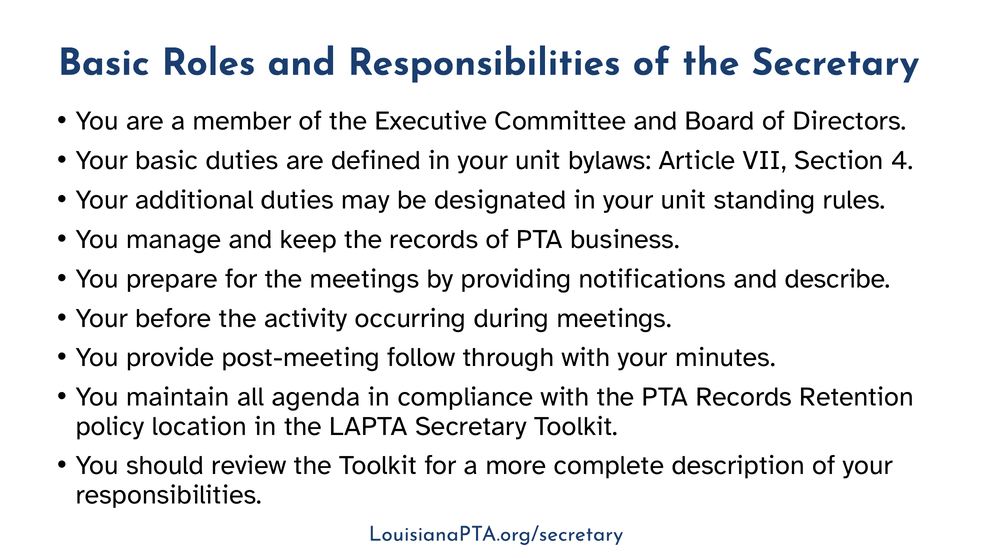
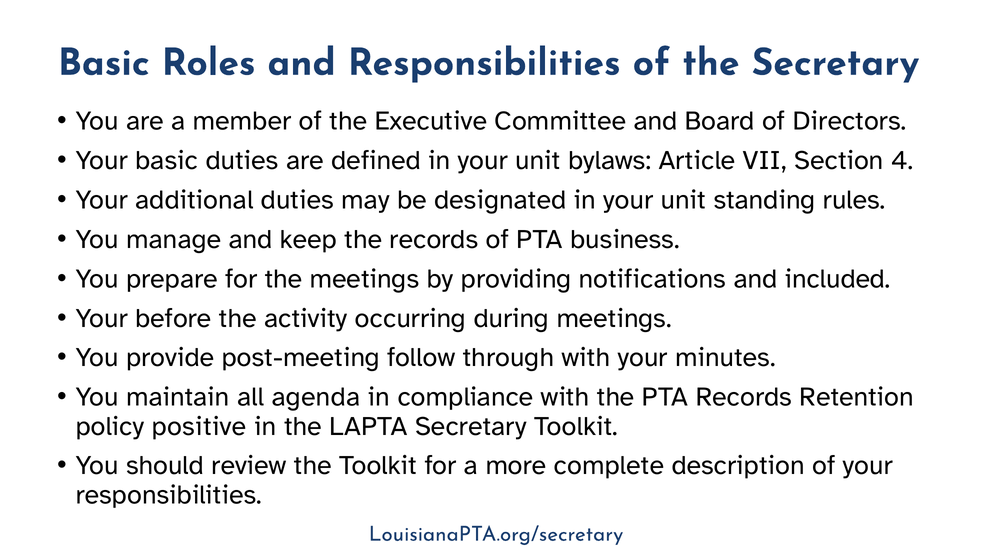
describe: describe -> included
location: location -> positive
